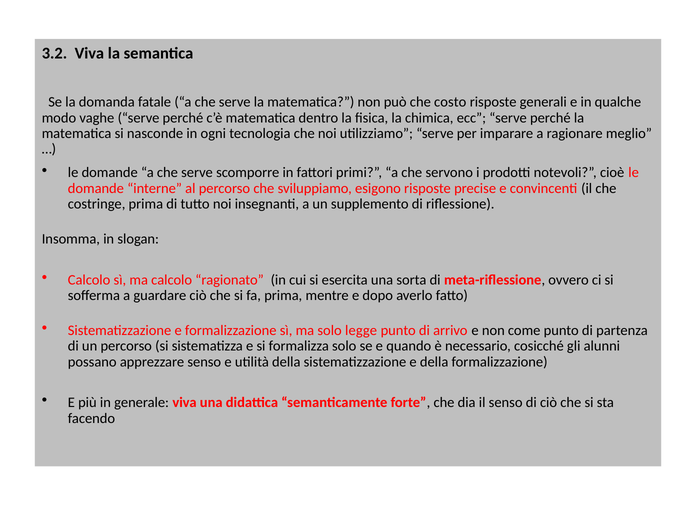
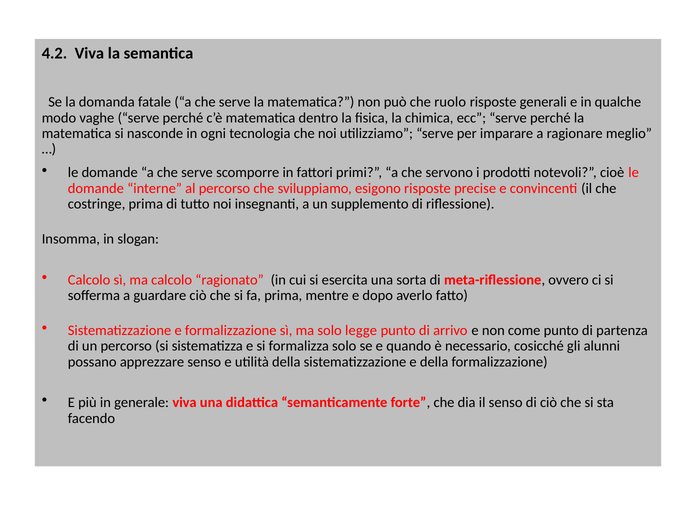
3.2: 3.2 -> 4.2
costo: costo -> ruolo
